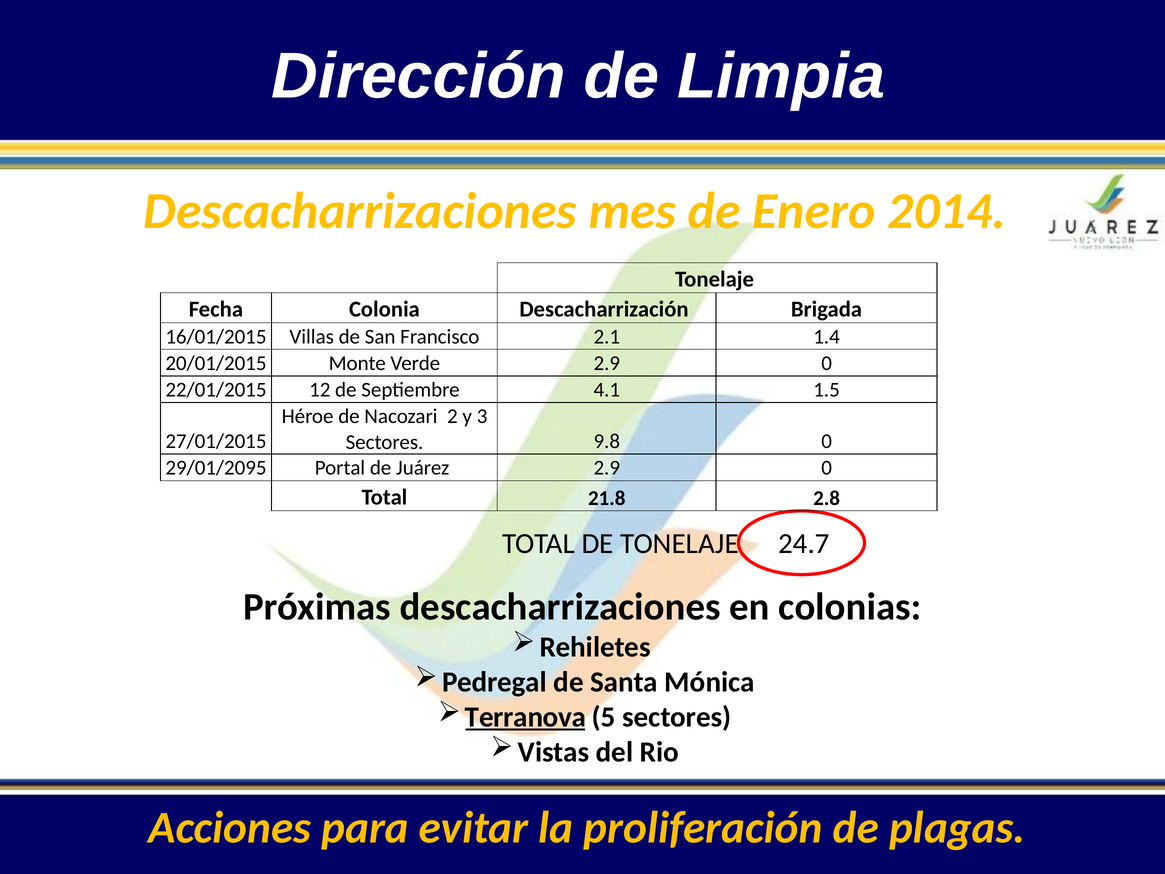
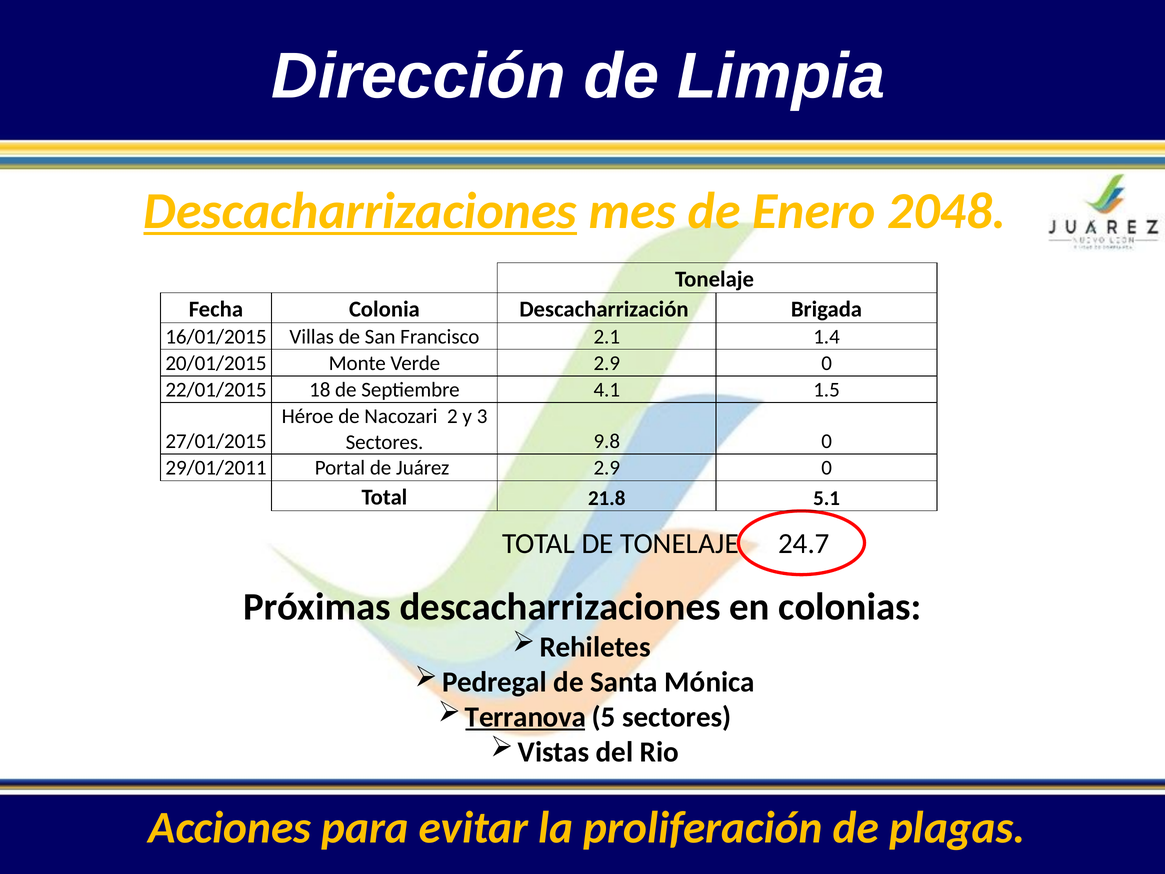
Descacharrizaciones at (360, 211) underline: none -> present
2014: 2014 -> 2048
12: 12 -> 18
29/01/2095: 29/01/2095 -> 29/01/2011
2.8: 2.8 -> 5.1
